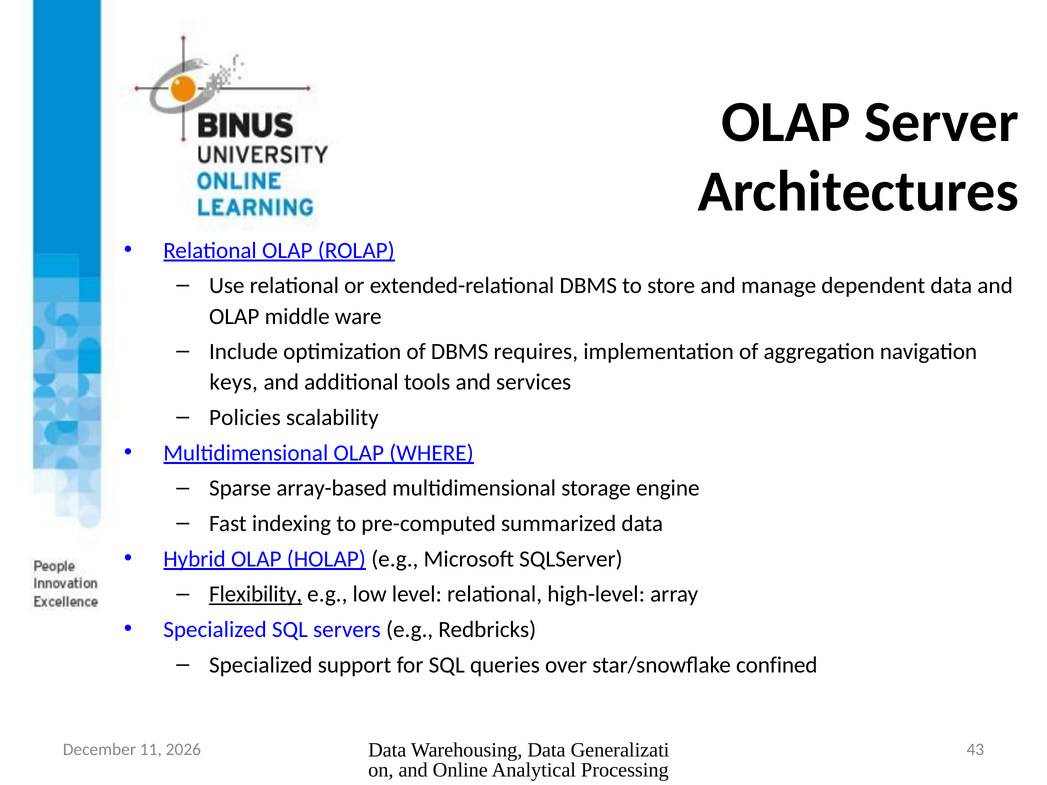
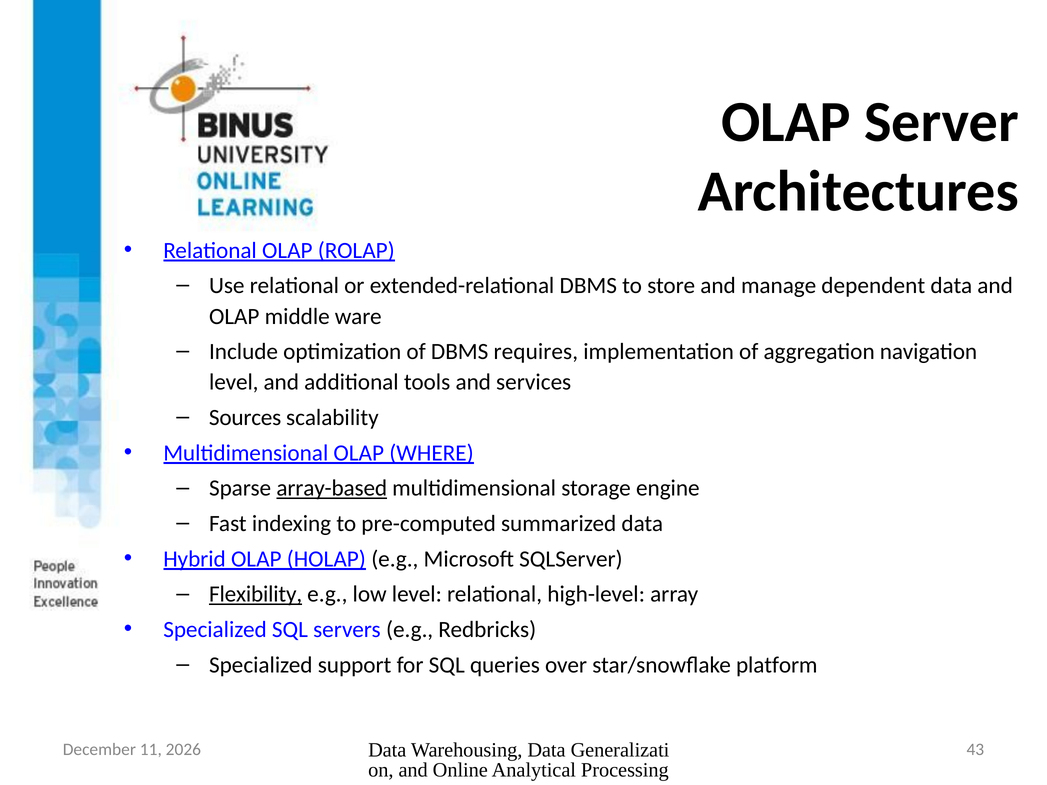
keys at (234, 382): keys -> level
Policies: Policies -> Sources
array-based underline: none -> present
confined: confined -> platform
